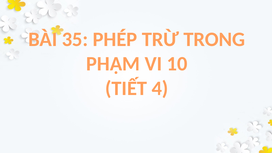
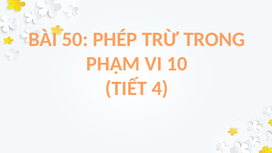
35: 35 -> 50
